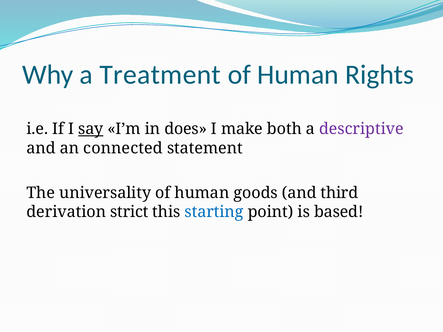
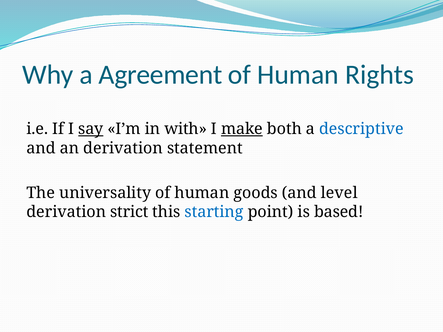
Treatment: Treatment -> Agreement
does: does -> with
make underline: none -> present
descriptive colour: purple -> blue
an connected: connected -> derivation
third: third -> level
